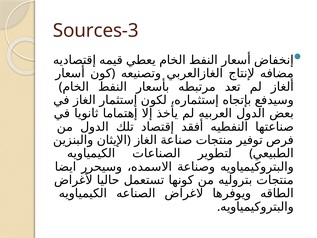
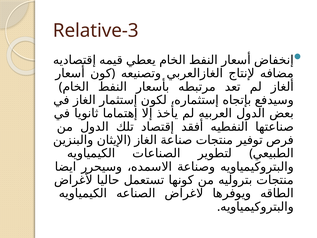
Sources-3: Sources-3 -> Relative-3
